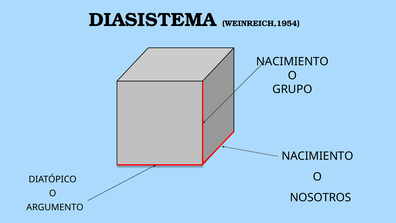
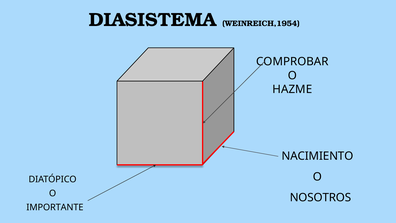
NACIMIENTO at (292, 62): NACIMIENTO -> COMPROBAR
GRUPO: GRUPO -> HAZME
ARGUMENTO: ARGUMENTO -> IMPORTANTE
